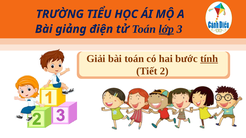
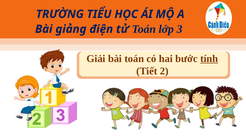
lớp underline: present -> none
